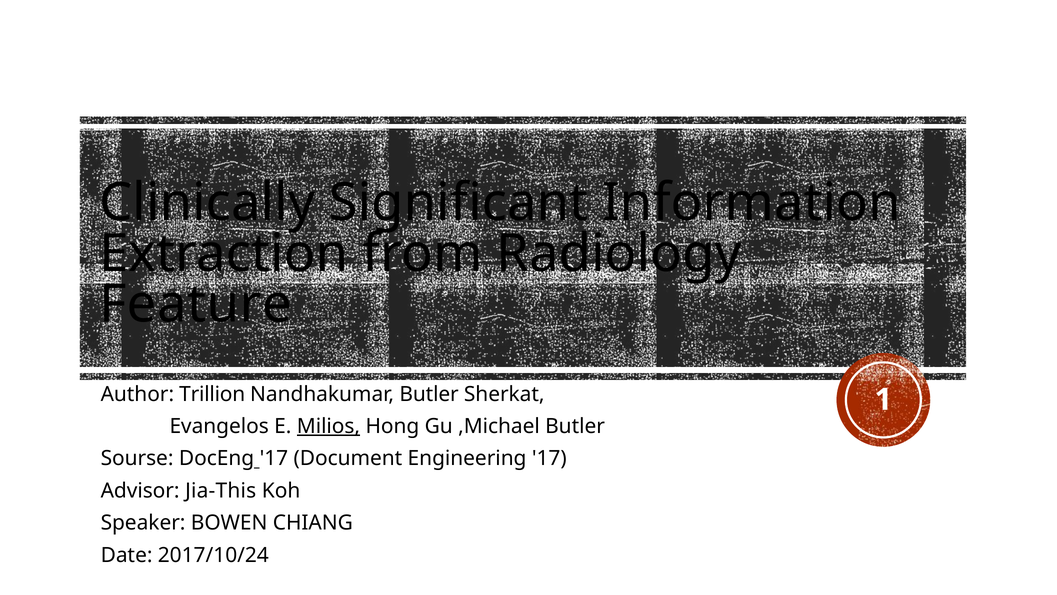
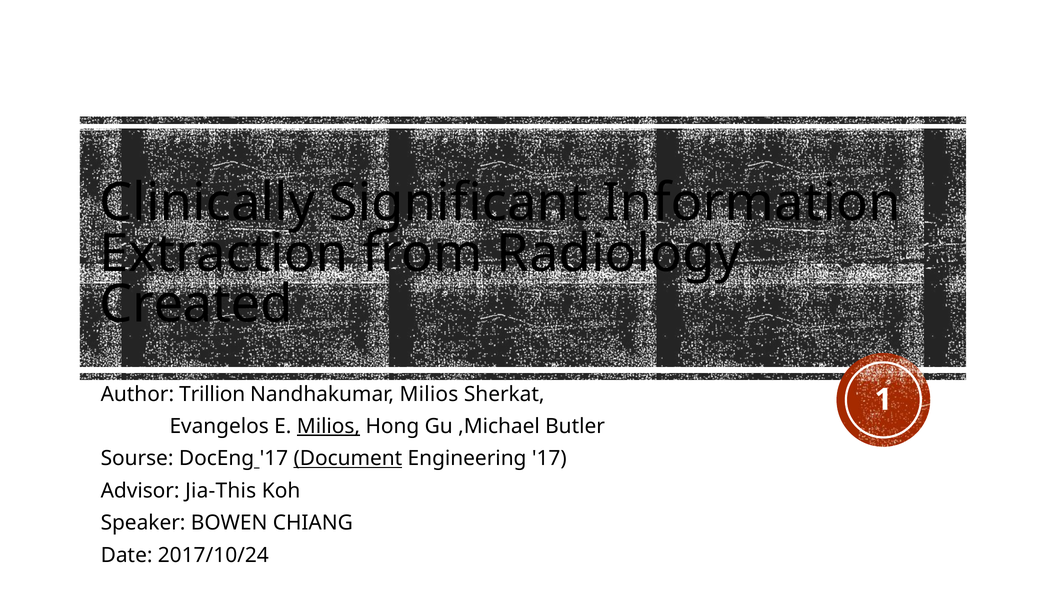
Feature: Feature -> Created
Nandhakumar Butler: Butler -> Milios
Document underline: none -> present
